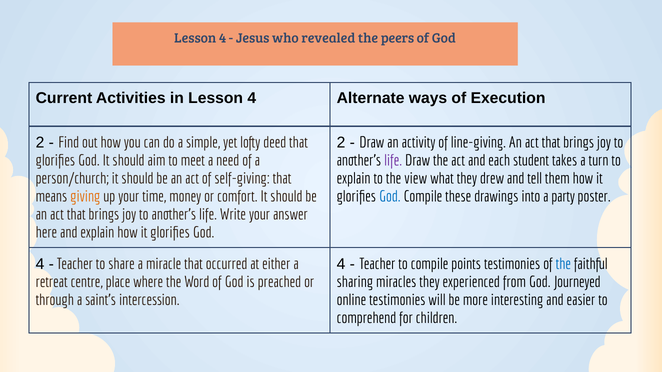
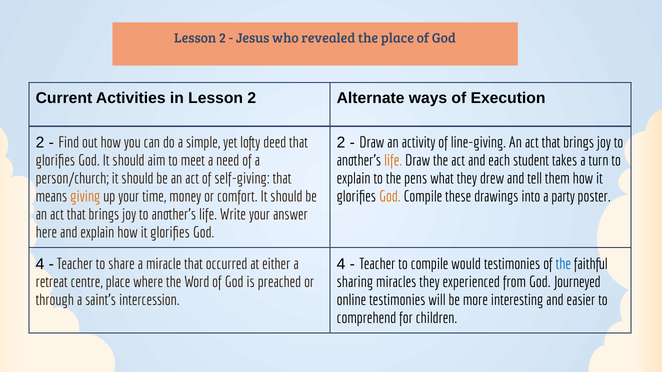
4 at (223, 38): 4 -> 2
the peers: peers -> place
in Lesson 4: 4 -> 2
life at (393, 161) colour: purple -> orange
view: view -> pens
God at (390, 197) colour: blue -> orange
points: points -> would
